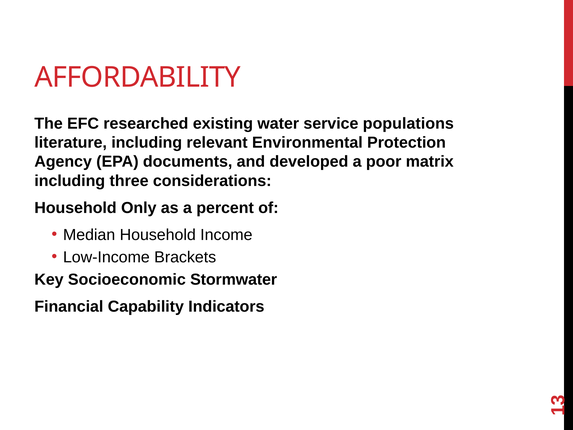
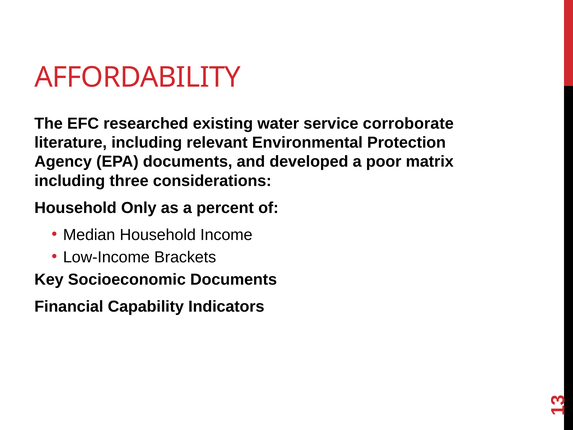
populations: populations -> corroborate
Socioeconomic Stormwater: Stormwater -> Documents
